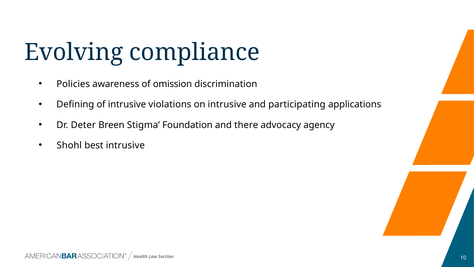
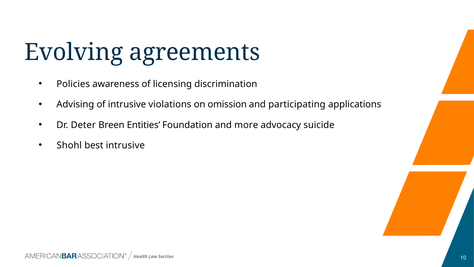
compliance: compliance -> agreements
omission: omission -> licensing
Defining: Defining -> Advising
on intrusive: intrusive -> omission
Stigma: Stigma -> Entities
there: there -> more
agency: agency -> suicide
